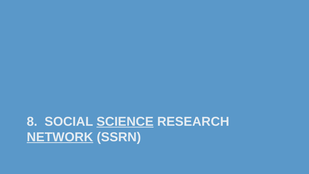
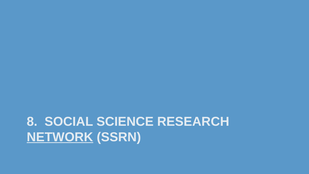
SCIENCE underline: present -> none
